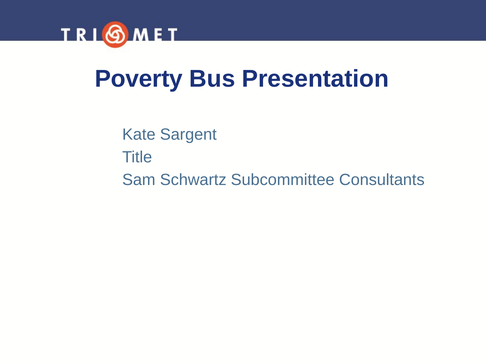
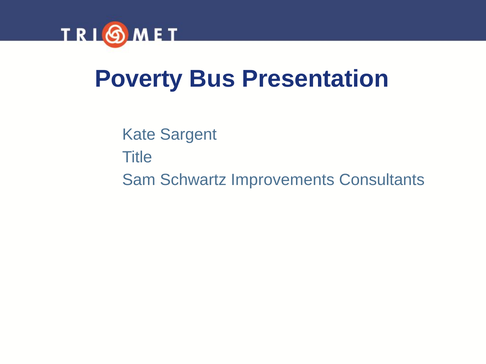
Subcommittee: Subcommittee -> Improvements
